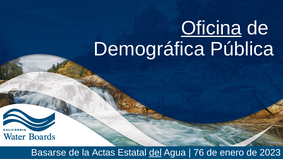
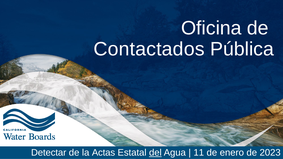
Oficina underline: present -> none
Demográfica: Demográfica -> Contactados
Basarse: Basarse -> Detectar
76: 76 -> 11
